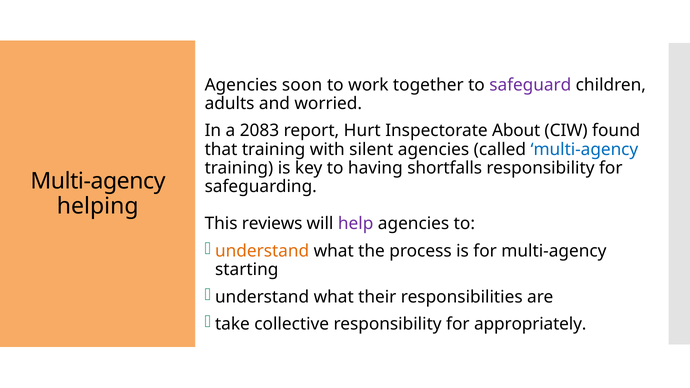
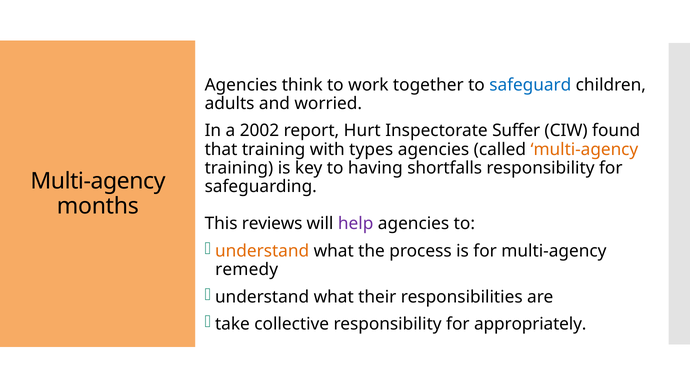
soon: soon -> think
safeguard colour: purple -> blue
2083: 2083 -> 2002
About: About -> Suffer
silent: silent -> types
multi-agency at (584, 149) colour: blue -> orange
helping: helping -> months
starting: starting -> remedy
